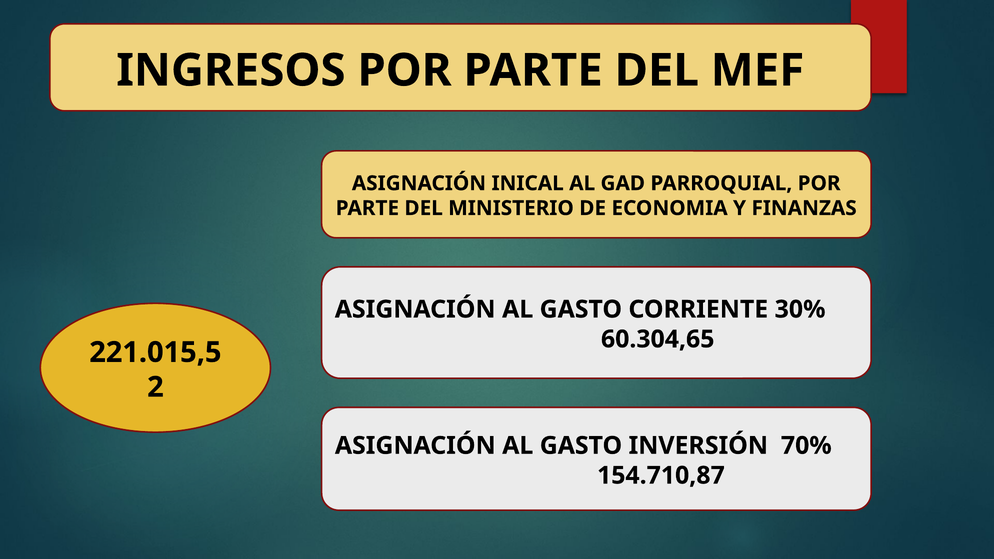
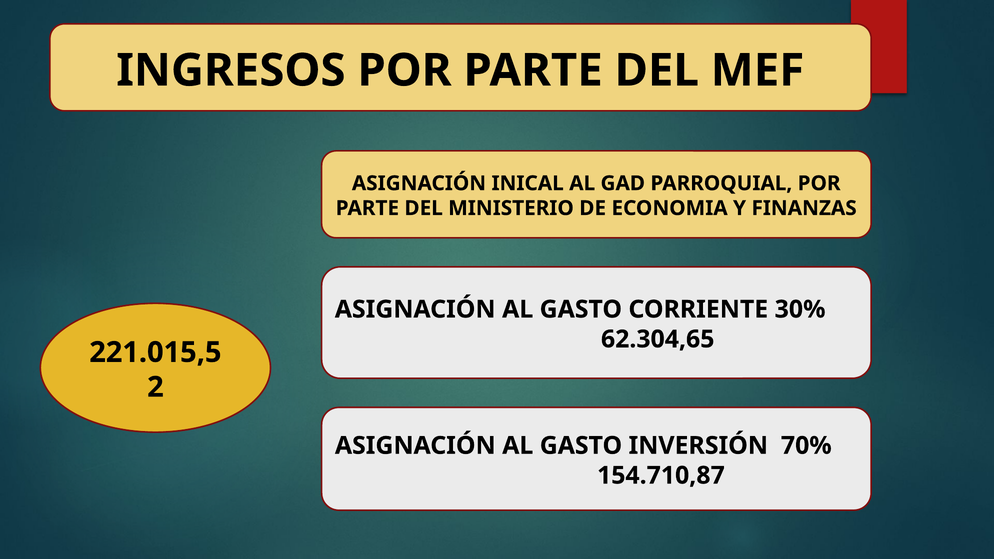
60.304,65: 60.304,65 -> 62.304,65
